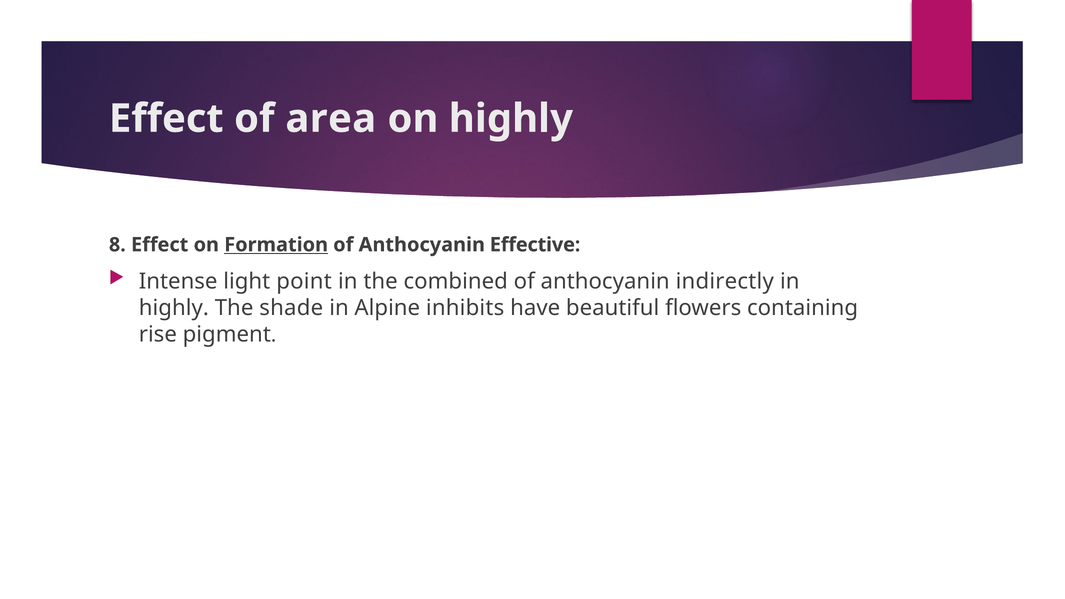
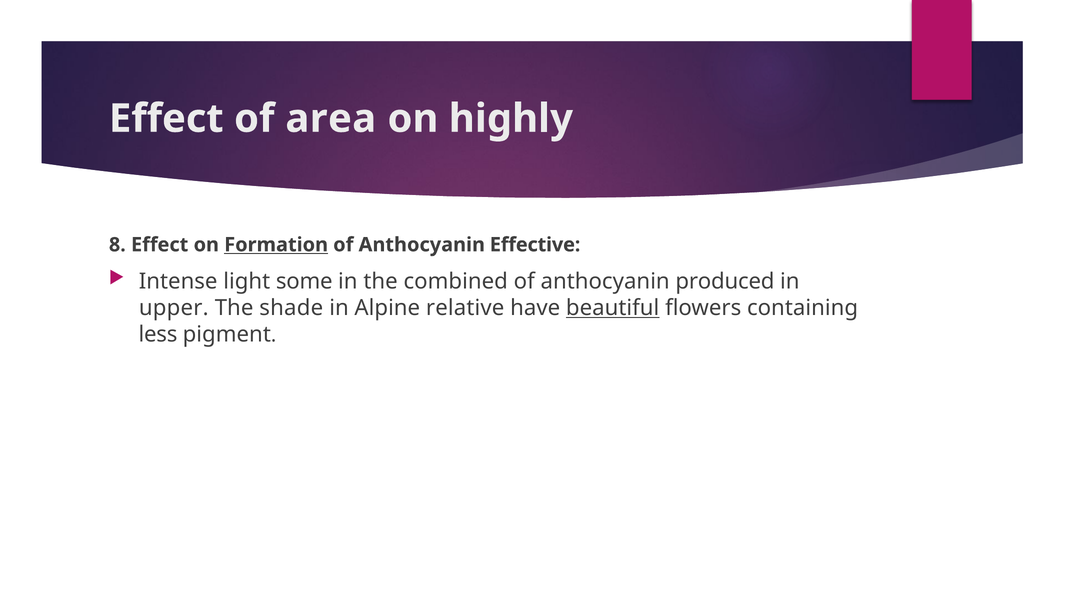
point: point -> some
indirectly: indirectly -> produced
highly at (174, 308): highly -> upper
inhibits: inhibits -> relative
beautiful underline: none -> present
rise: rise -> less
